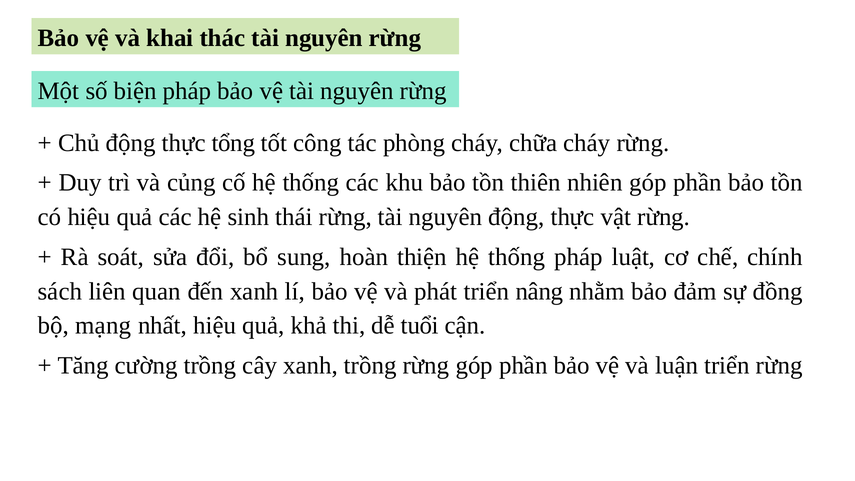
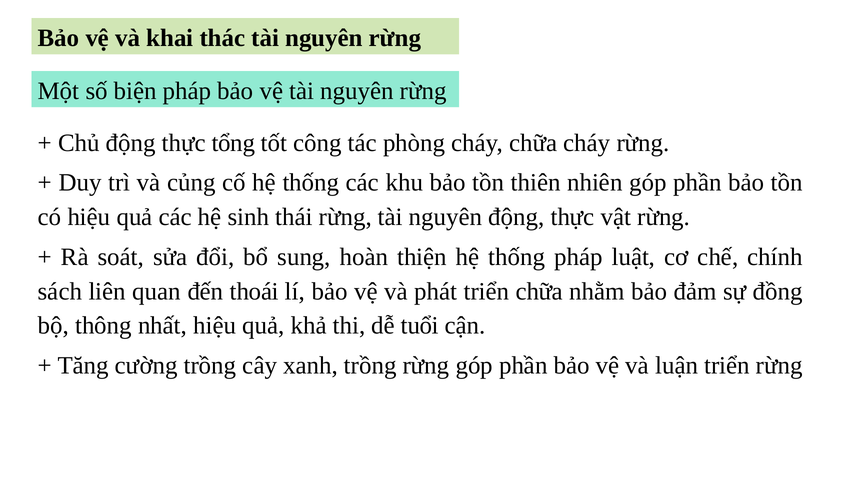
đến xanh: xanh -> thoái
triển nâng: nâng -> chữa
mạng: mạng -> thông
